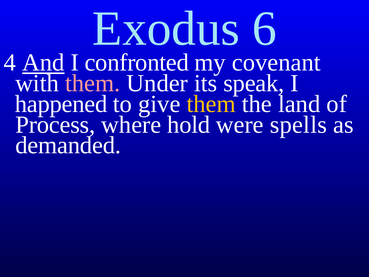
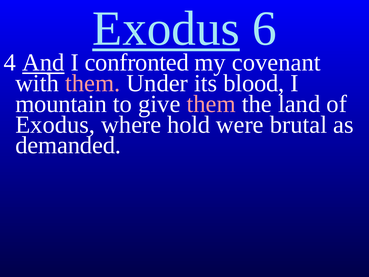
Exodus at (166, 29) underline: none -> present
speak: speak -> blood
happened: happened -> mountain
them at (211, 104) colour: yellow -> pink
Process at (55, 125): Process -> Exodus
spells: spells -> brutal
